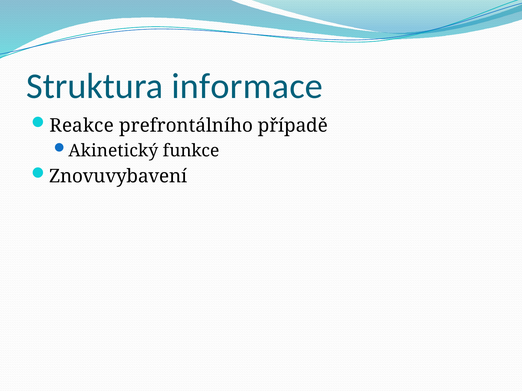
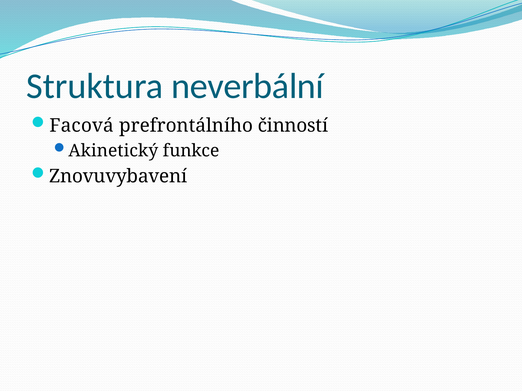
informace: informace -> neverbální
Reakce: Reakce -> Facová
případě: případě -> činností
